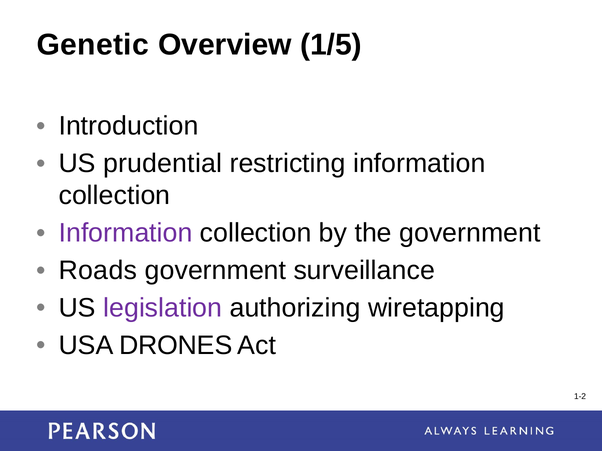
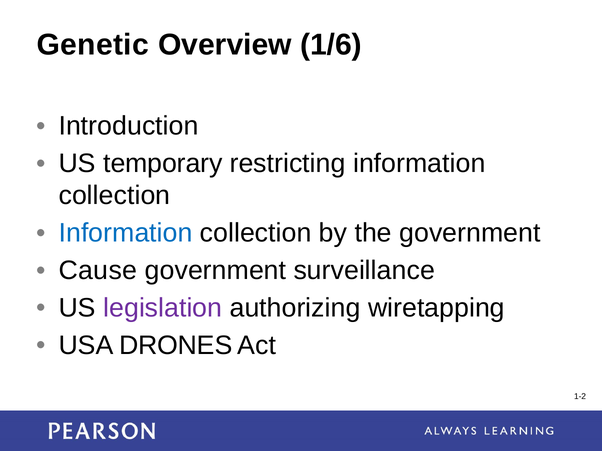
1/5: 1/5 -> 1/6
prudential: prudential -> temporary
Information at (126, 233) colour: purple -> blue
Roads: Roads -> Cause
